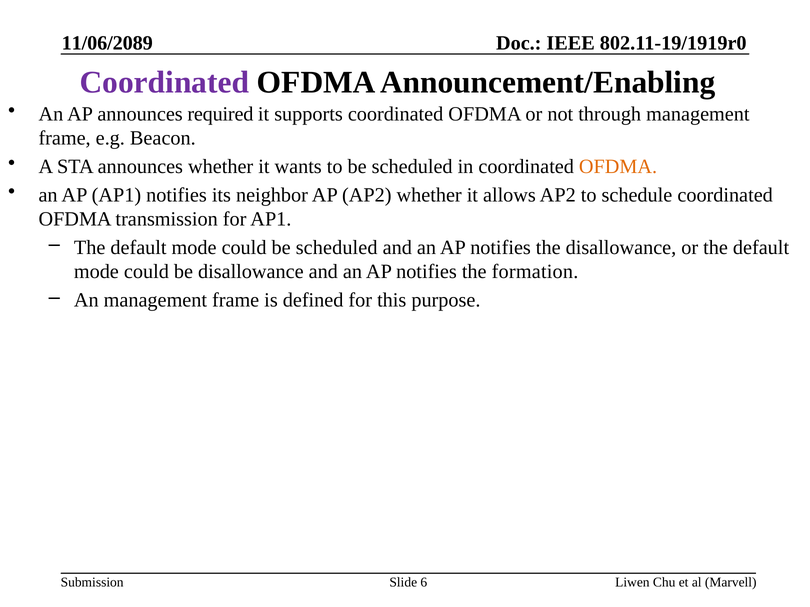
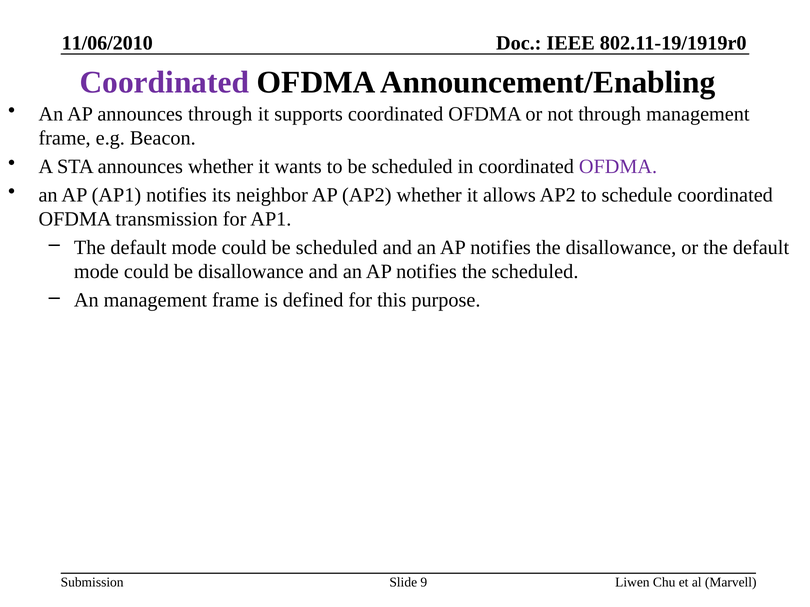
11/06/2089: 11/06/2089 -> 11/06/2010
announces required: required -> through
OFDMA at (618, 167) colour: orange -> purple
the formation: formation -> scheduled
6: 6 -> 9
